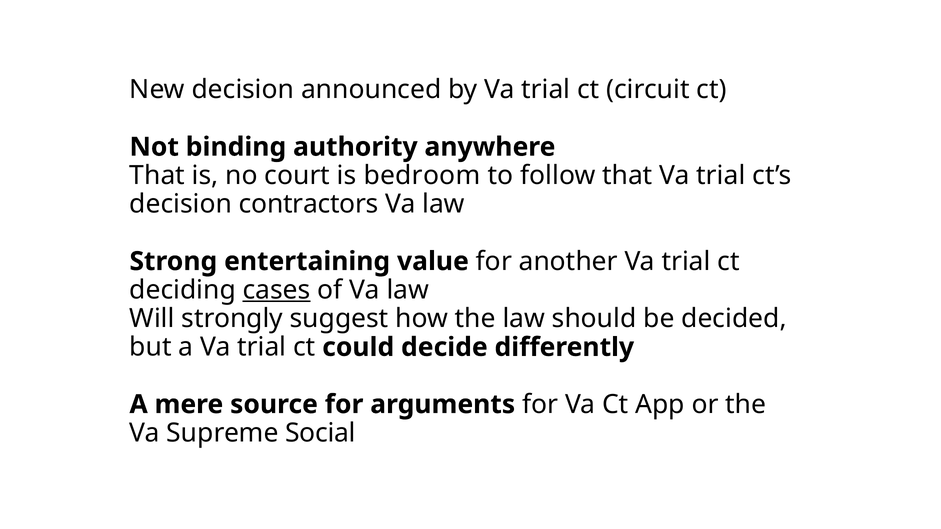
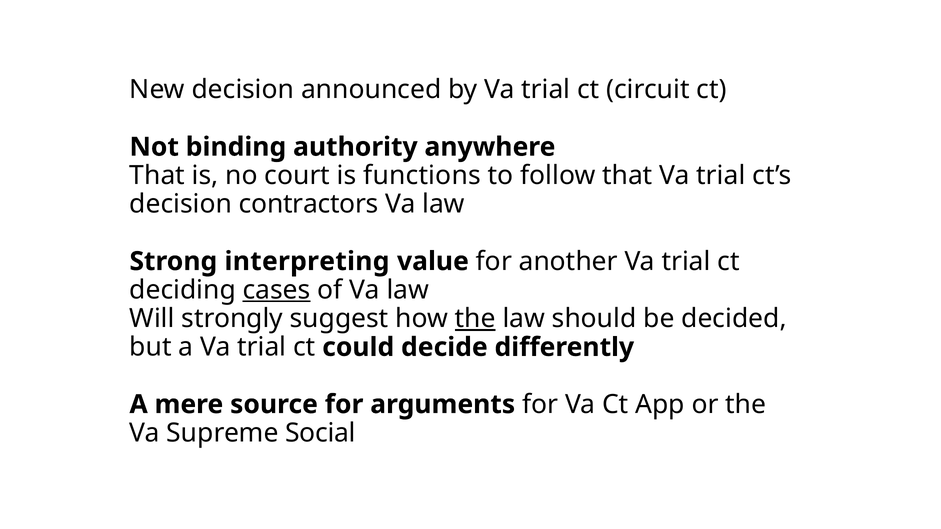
bedroom: bedroom -> functions
entertaining: entertaining -> interpreting
the at (475, 319) underline: none -> present
